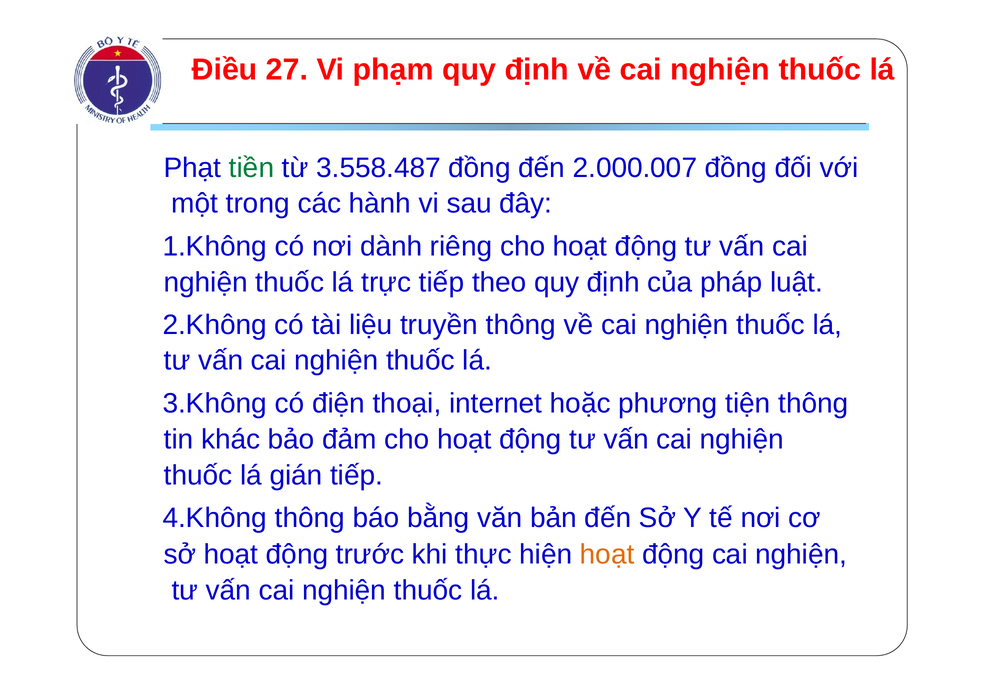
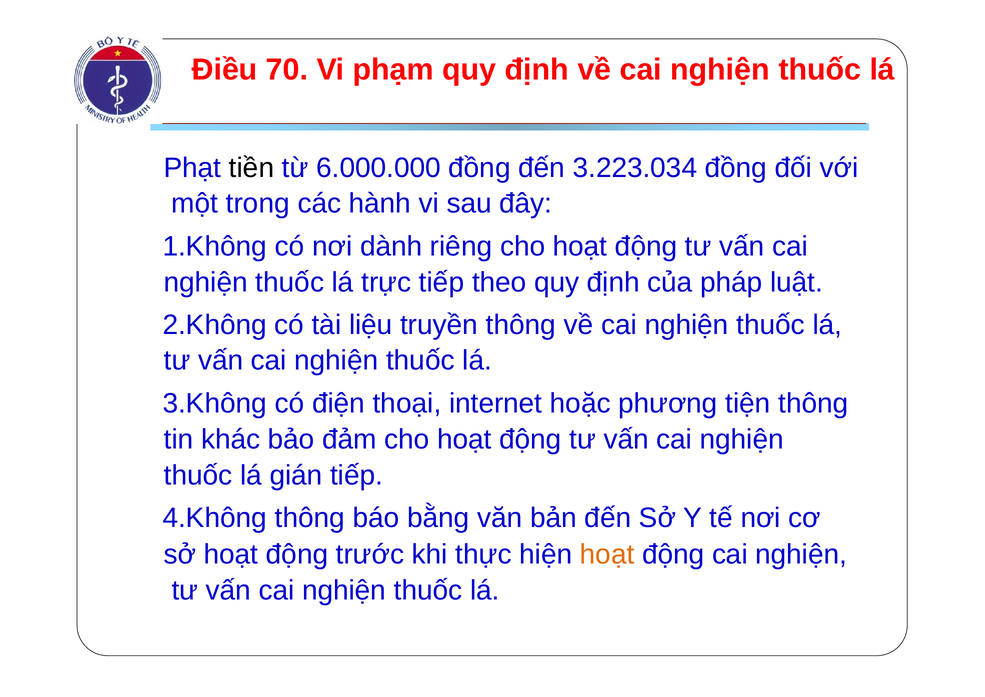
27: 27 -> 70
tiền colour: green -> black
3.558.487: 3.558.487 -> 6.000.000
2.000.007: 2.000.007 -> 3.223.034
